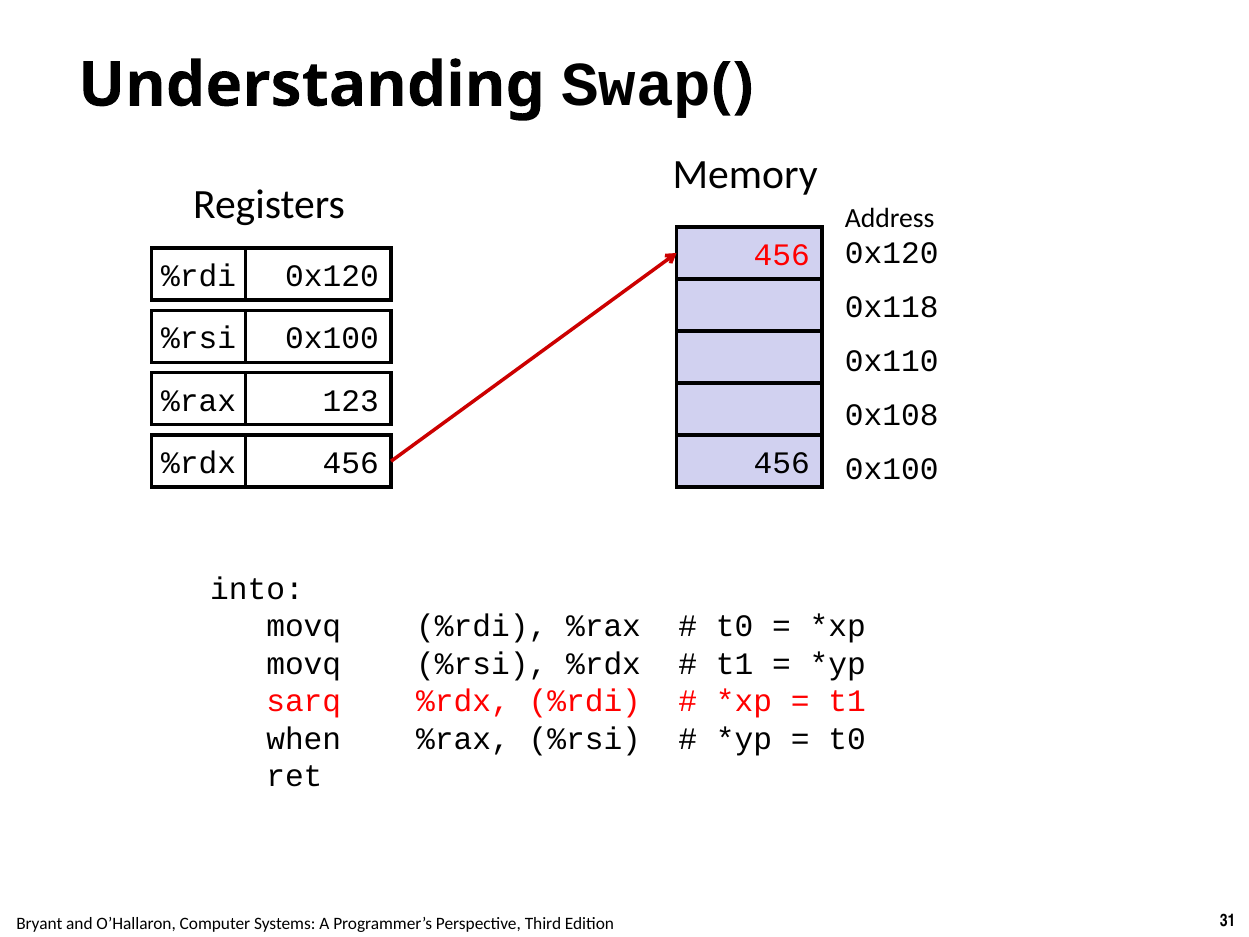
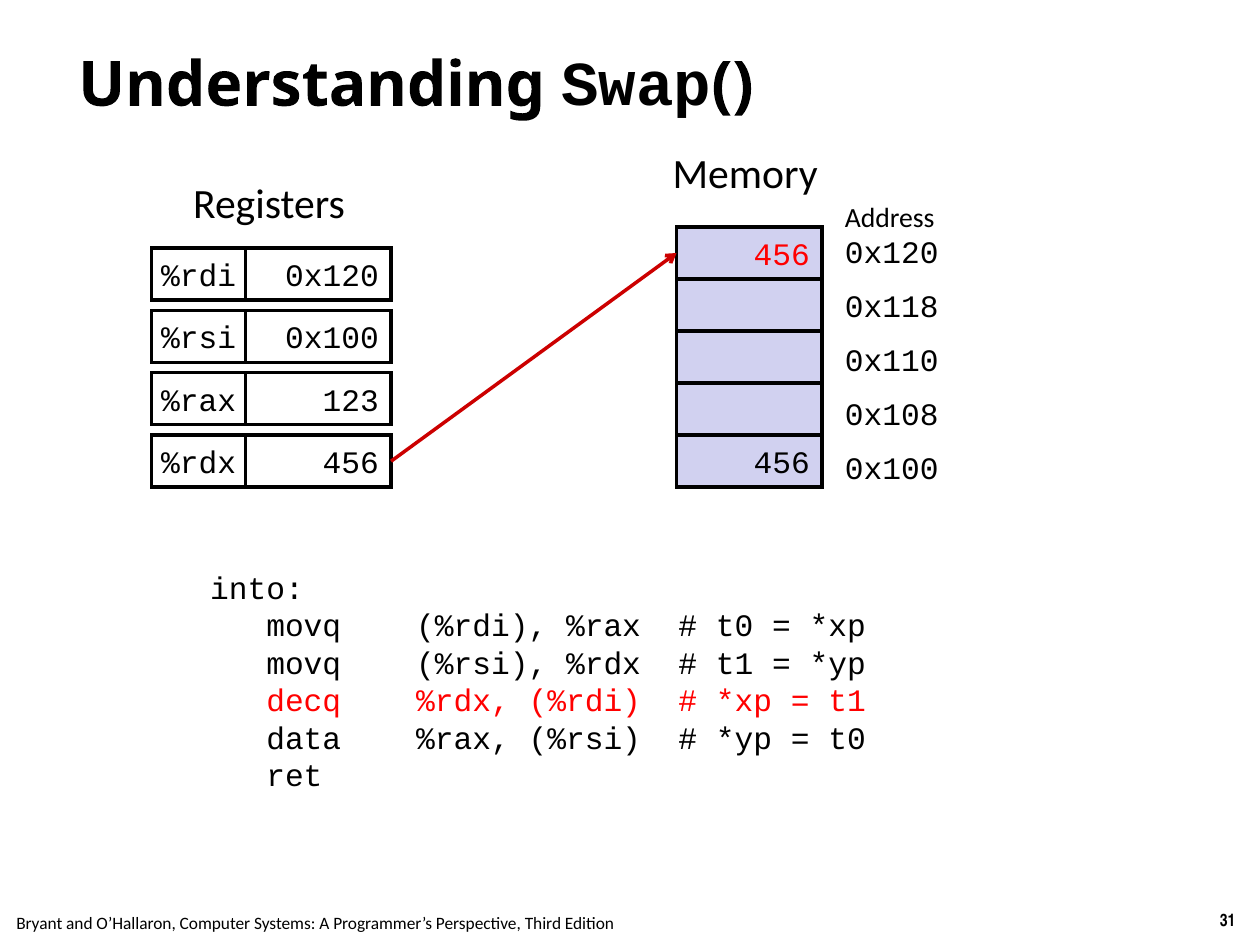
sarq: sarq -> decq
when: when -> data
